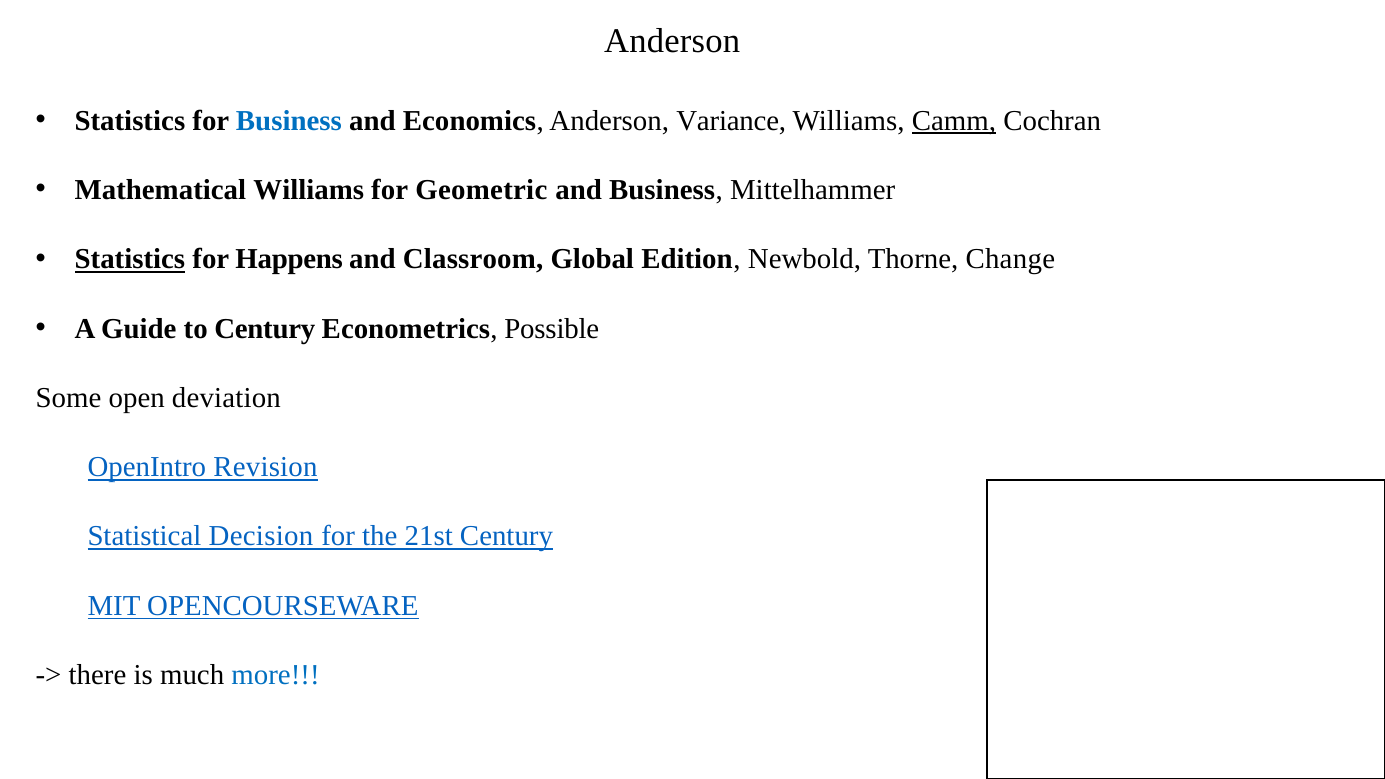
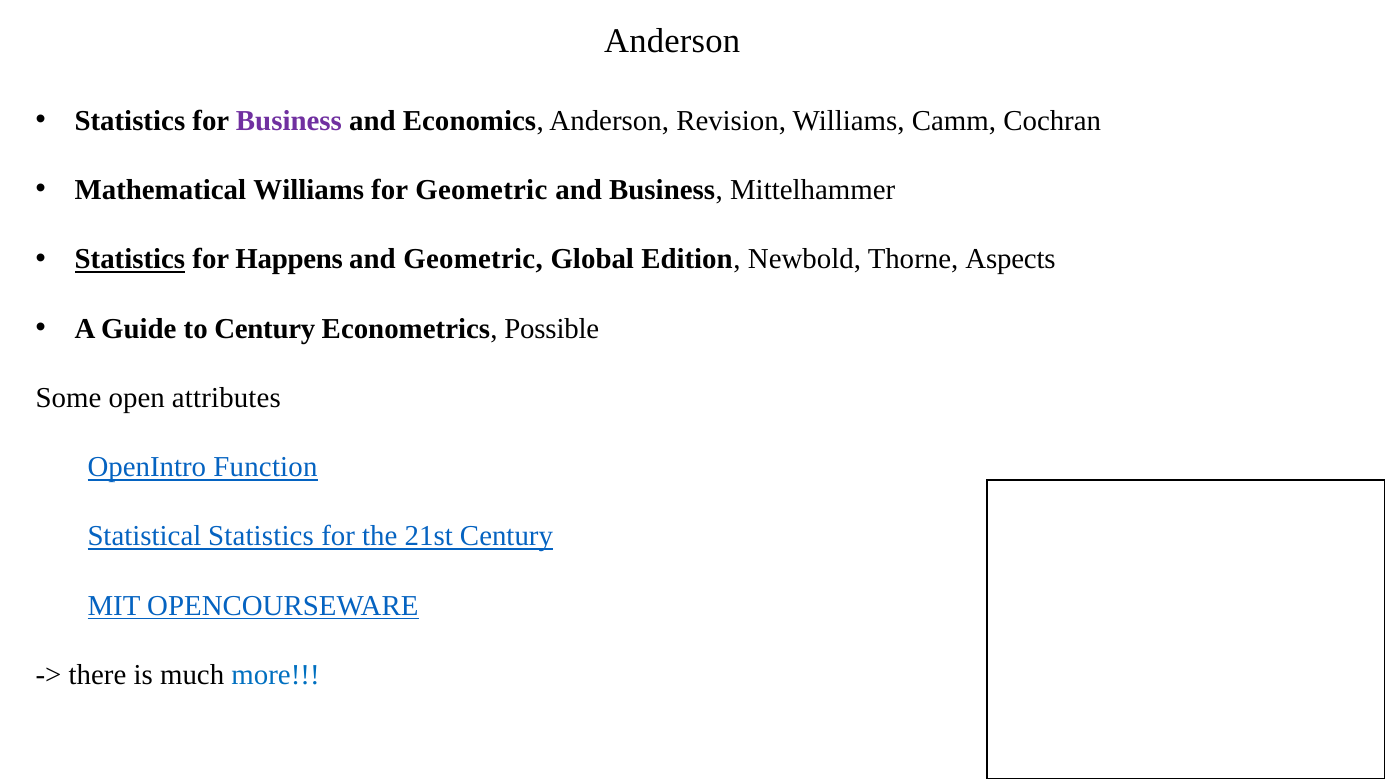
Business at (289, 121) colour: blue -> purple
Variance: Variance -> Revision
Camm underline: present -> none
and Classroom: Classroom -> Geometric
Change: Change -> Aspects
deviation: deviation -> attributes
Revision: Revision -> Function
Statistical Decision: Decision -> Statistics
